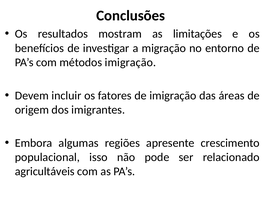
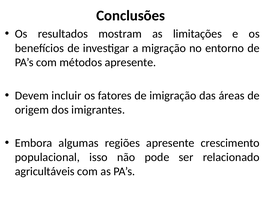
métodos imigração: imigração -> apresente
